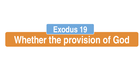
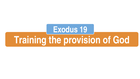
Whether: Whether -> Training
